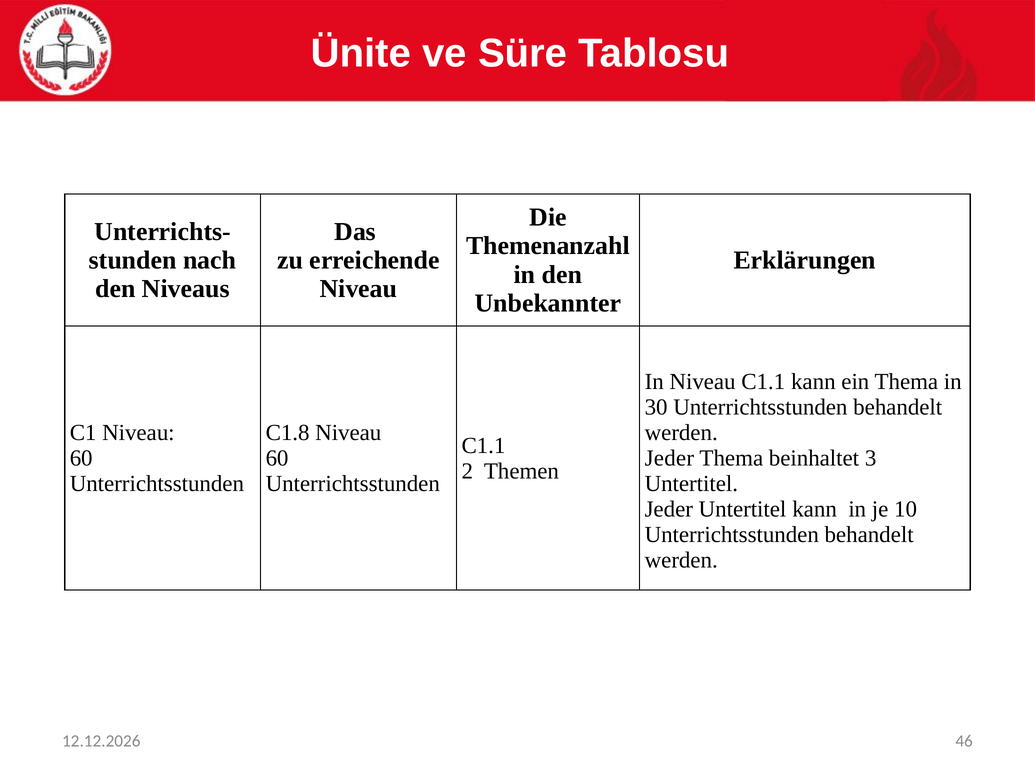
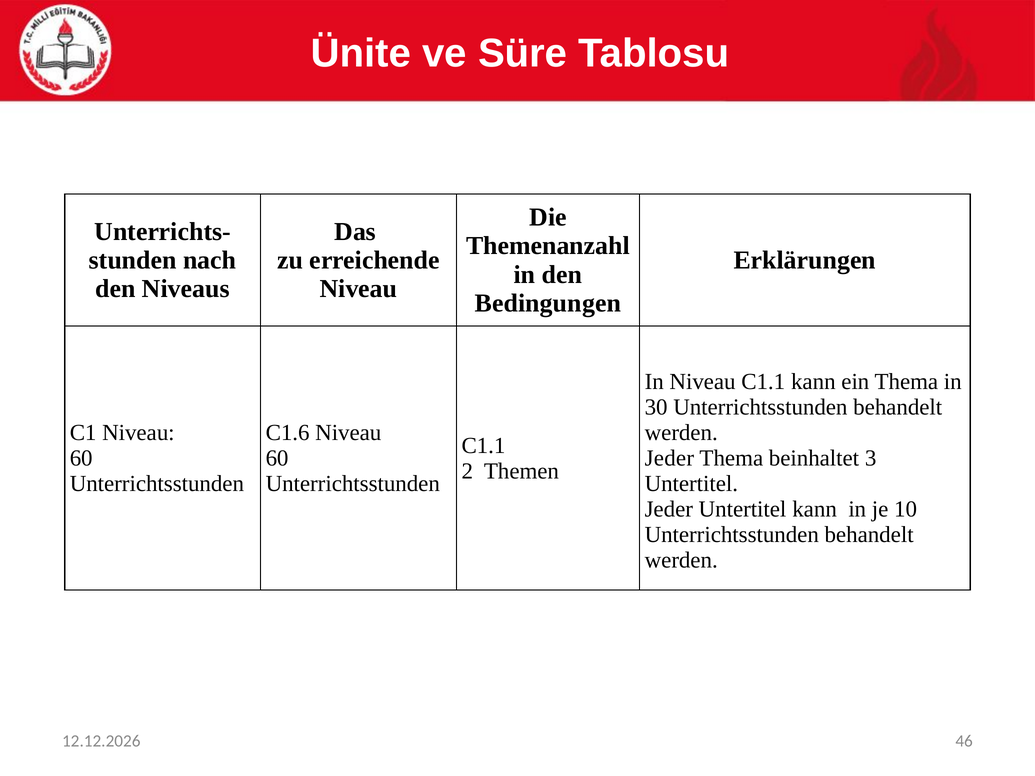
Unbekannter: Unbekannter -> Bedingungen
C1.8: C1.8 -> C1.6
